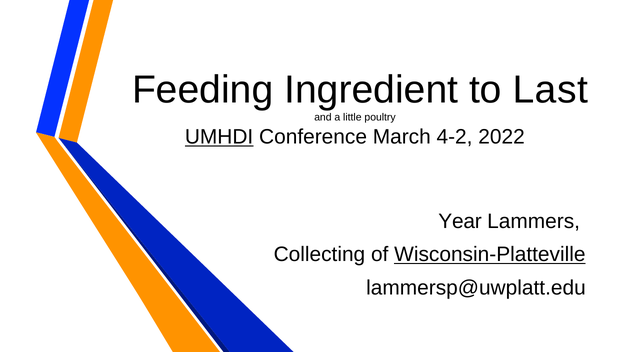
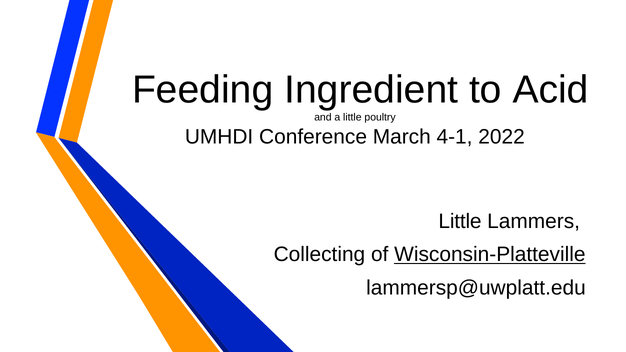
Last: Last -> Acid
UMHDI underline: present -> none
4-2: 4-2 -> 4-1
Year at (460, 222): Year -> Little
